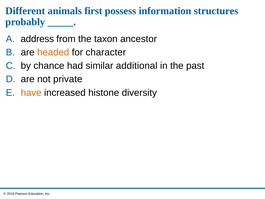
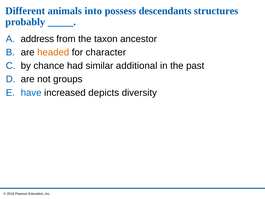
first: first -> into
information: information -> descendants
private: private -> groups
have colour: orange -> blue
histone: histone -> depicts
